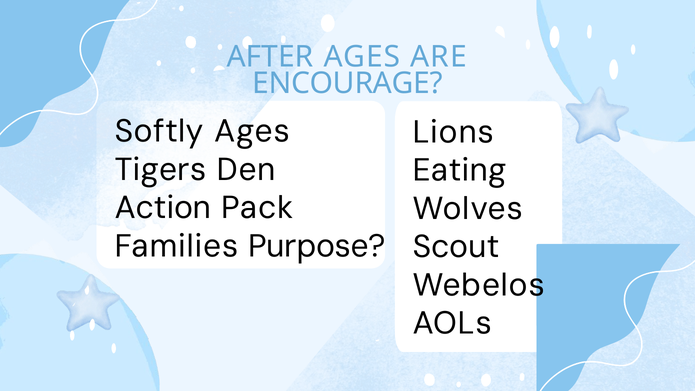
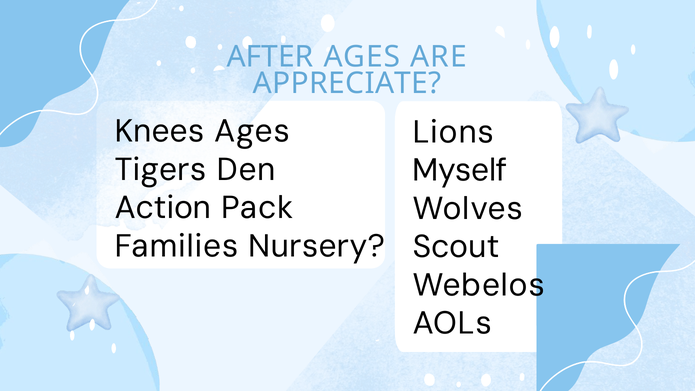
ENCOURAGE: ENCOURAGE -> APPRECIATE
Softly: Softly -> Knees
Eating: Eating -> Myself
Purpose: Purpose -> Nursery
